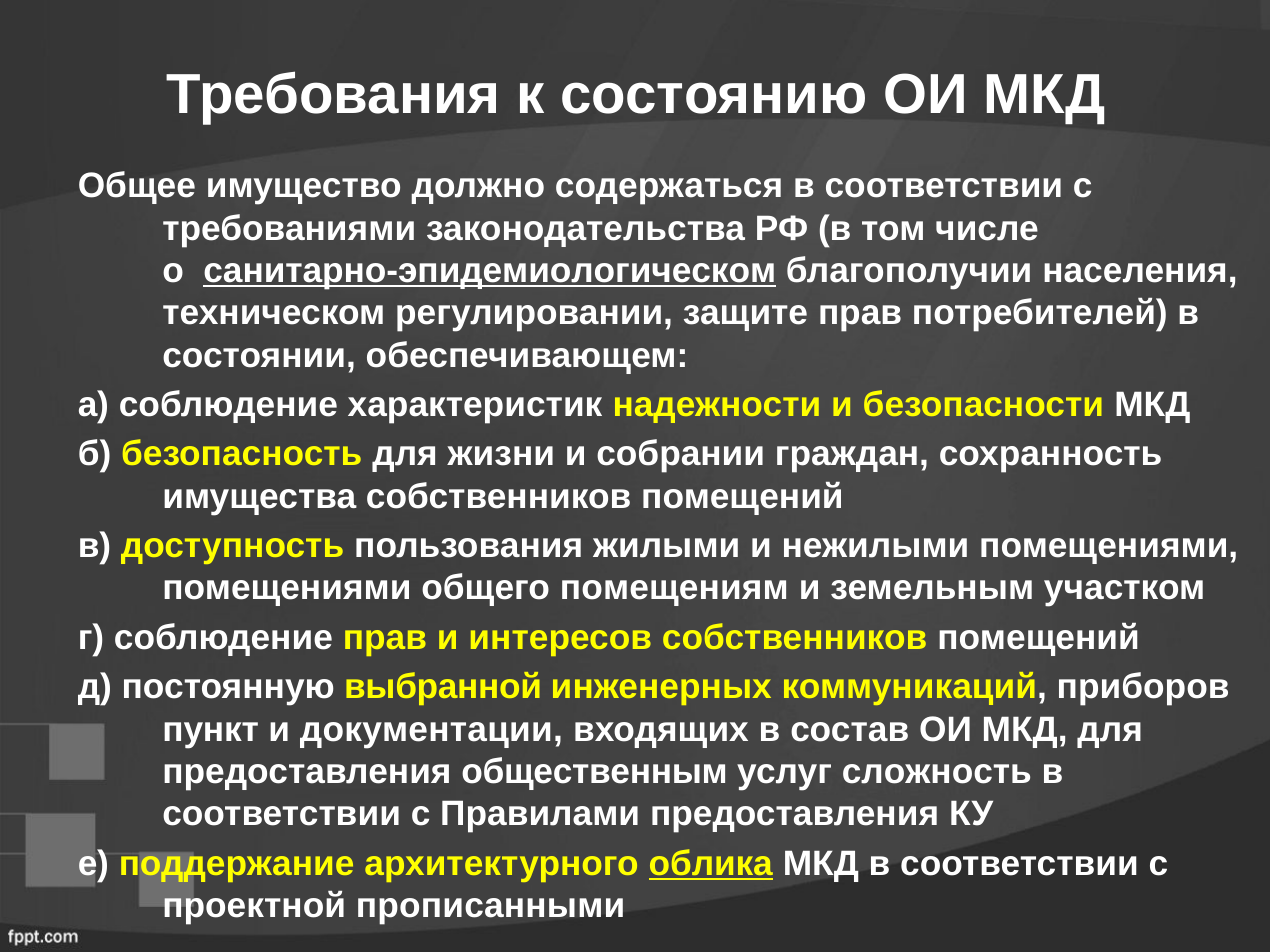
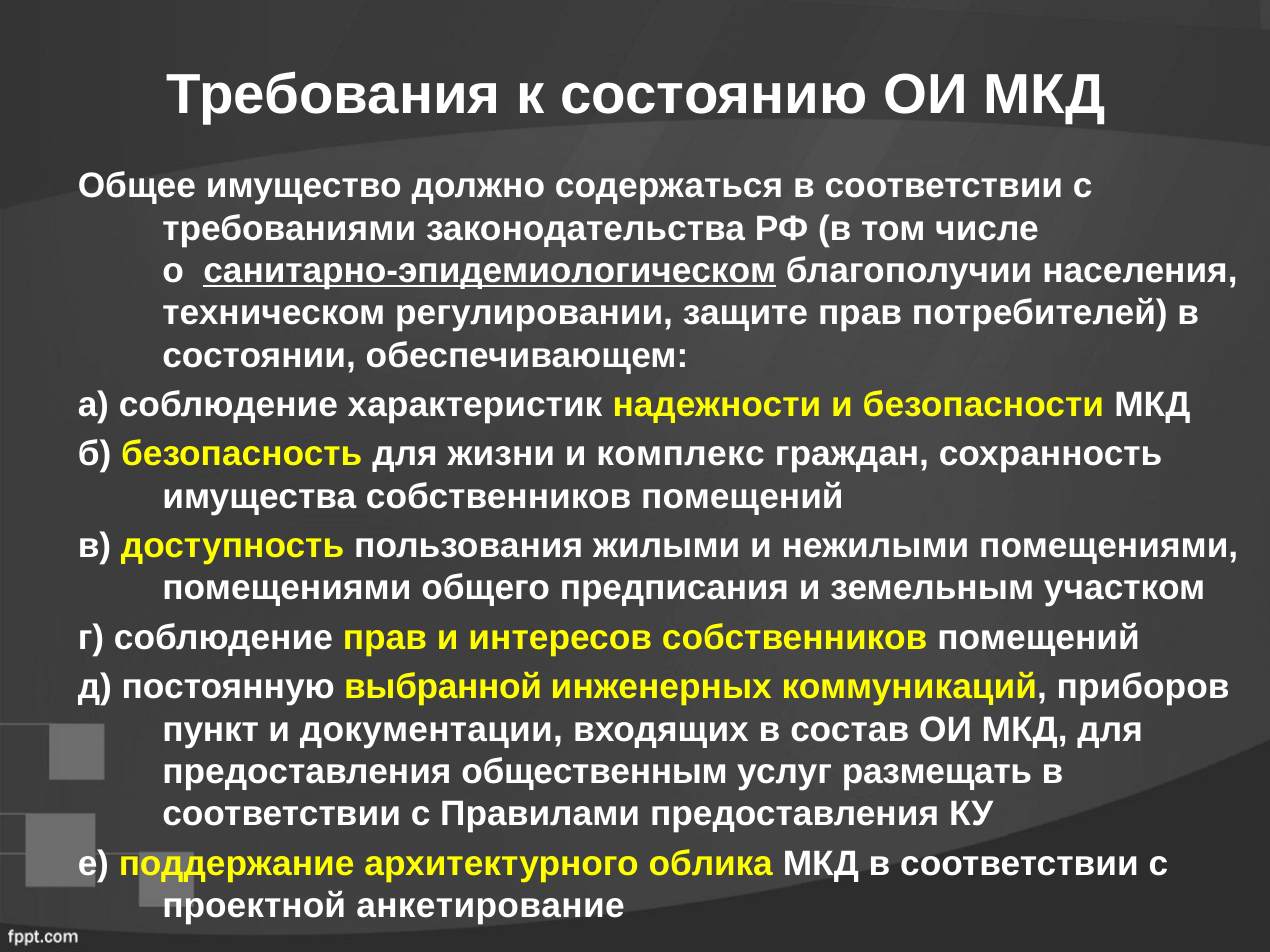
собрании: собрании -> комплекс
помещениям: помещениям -> предписания
сложность: сложность -> размещать
облика underline: present -> none
прописанными: прописанными -> анкетирование
